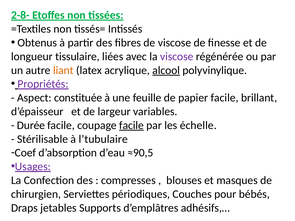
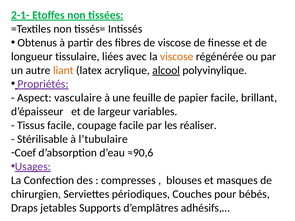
2-8-: 2-8- -> 2-1-
viscose at (177, 57) colour: purple -> orange
constituée: constituée -> vasculaire
Durée: Durée -> Tissus
facile at (131, 125) underline: present -> none
échelle: échelle -> réaliser
≈90,5: ≈90,5 -> ≈90,6
